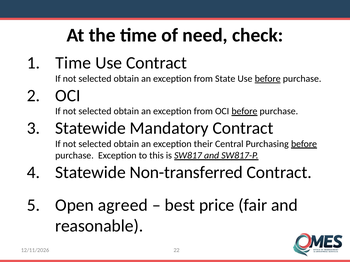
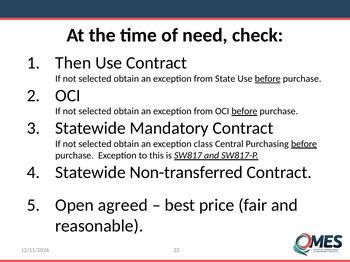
Time at (73, 63): Time -> Then
their: their -> class
